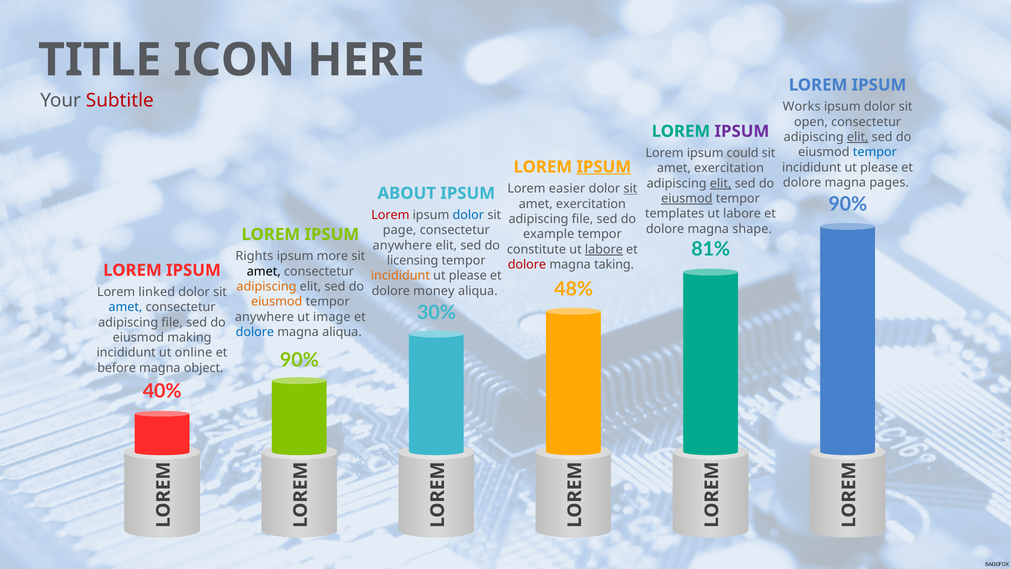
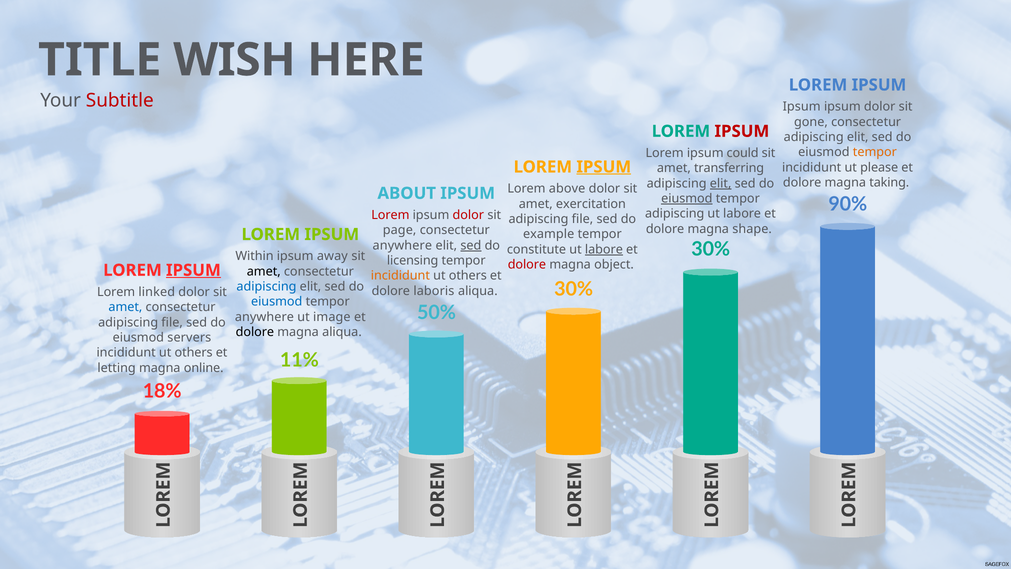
ICON: ICON -> WISH
Works at (802, 107): Works -> Ipsum
open: open -> gone
IPSUM at (742, 131) colour: purple -> red
elit at (858, 137) underline: present -> none
tempor at (875, 152) colour: blue -> orange
exercitation at (729, 168): exercitation -> transferring
pages: pages -> taking
easier: easier -> above
sit at (630, 189) underline: present -> none
templates at (675, 214): templates -> adipiscing
dolor at (468, 215) colour: blue -> red
sed at (471, 245) underline: none -> present
81% at (711, 249): 81% -> 30%
Rights: Rights -> Within
more: more -> away
taking: taking -> object
IPSUM at (193, 270) underline: none -> present
please at (468, 276): please -> others
48% at (574, 289): 48% -> 30%
adipiscing at (266, 286) colour: orange -> blue
money: money -> laboris
eiusmod at (277, 302) colour: orange -> blue
30%: 30% -> 50%
dolore at (255, 332) colour: blue -> black
making: making -> servers
online at (194, 353): online -> others
90% at (299, 360): 90% -> 11%
before: before -> letting
object: object -> online
40%: 40% -> 18%
